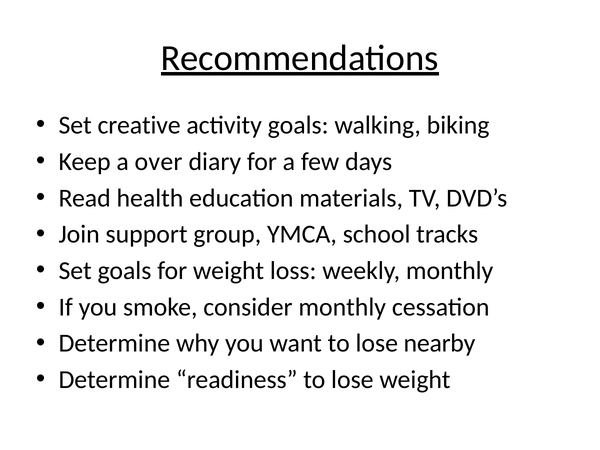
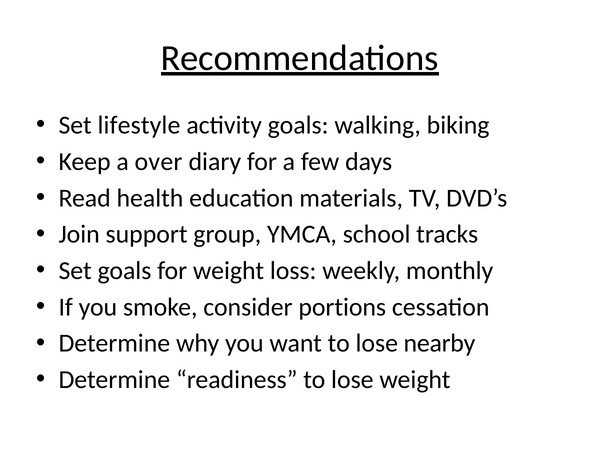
creative: creative -> lifestyle
consider monthly: monthly -> portions
